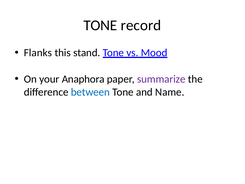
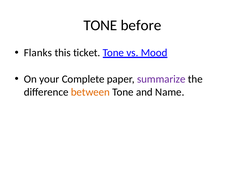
record: record -> before
stand: stand -> ticket
Anaphora: Anaphora -> Complete
between colour: blue -> orange
